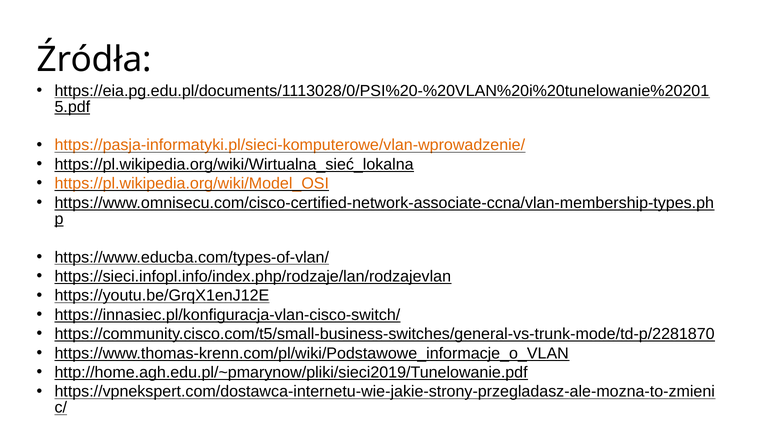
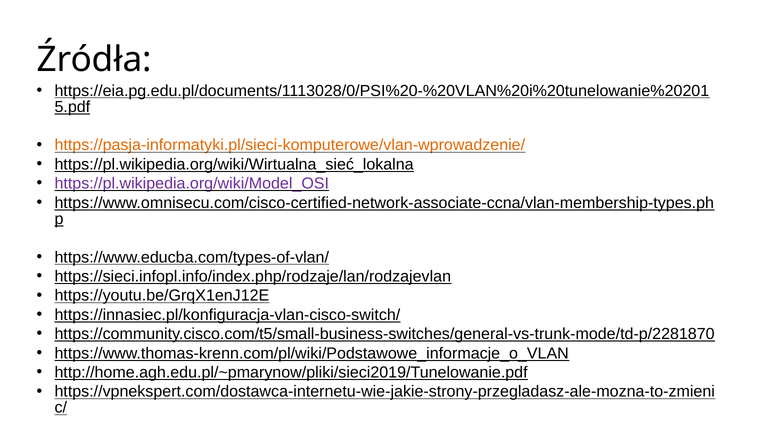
https://pl.wikipedia.org/wiki/Model_OSI colour: orange -> purple
